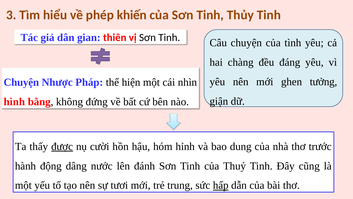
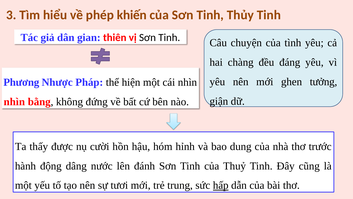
Chuyện at (21, 82): Chuyện -> Phương
hình at (14, 102): hình -> nhìn
được underline: present -> none
